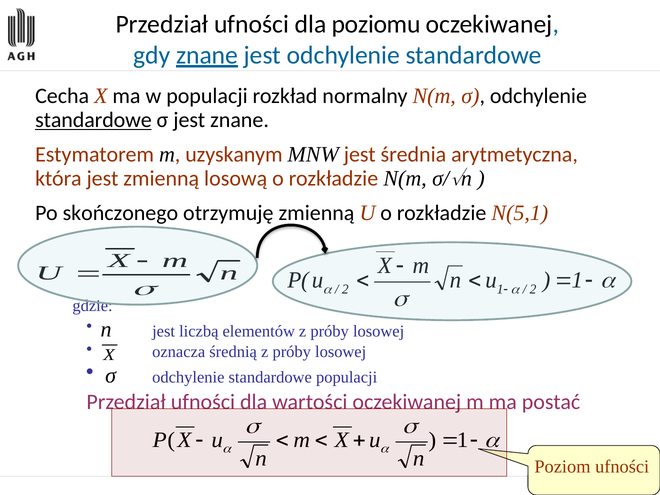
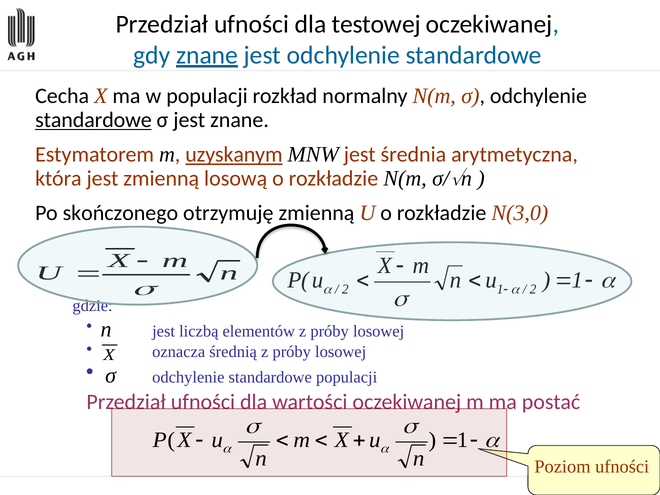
poziomu: poziomu -> testowej
uzyskanym underline: none -> present
N(5,1: N(5,1 -> N(3,0
